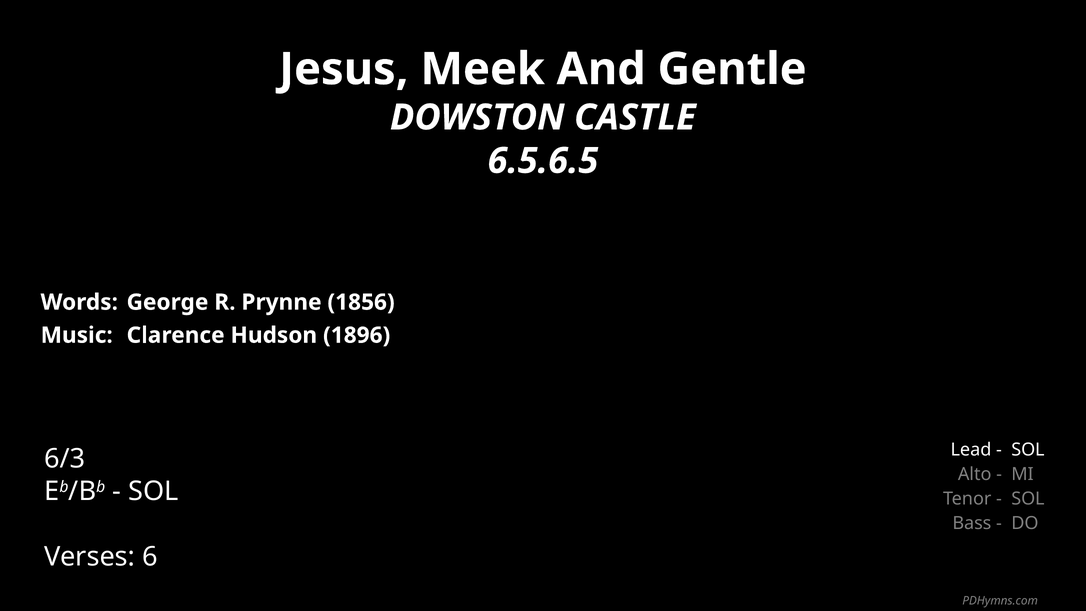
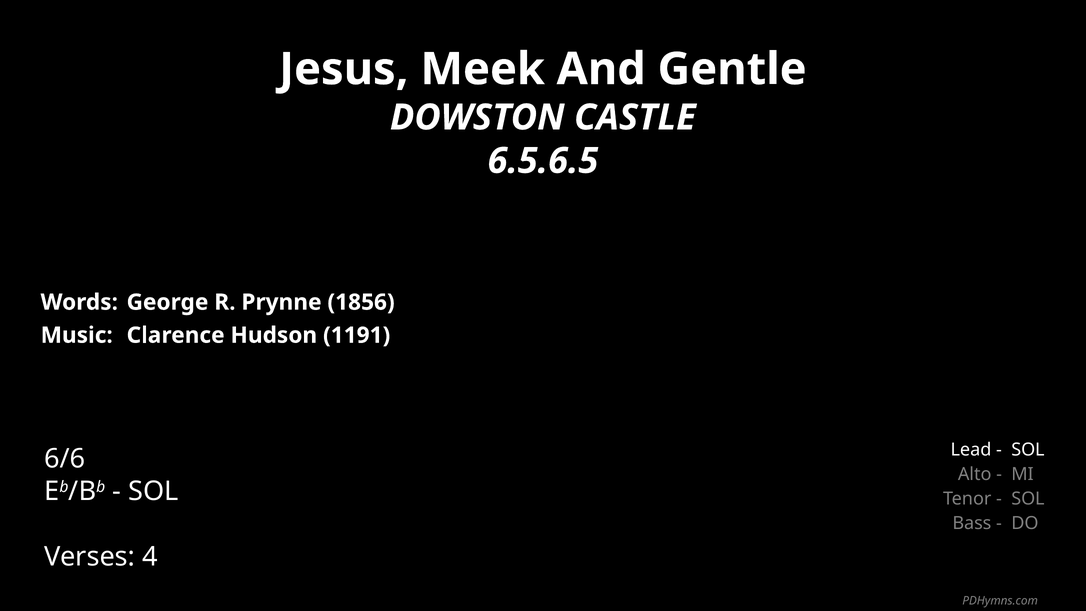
1896: 1896 -> 1191
6/3: 6/3 -> 6/6
6: 6 -> 4
